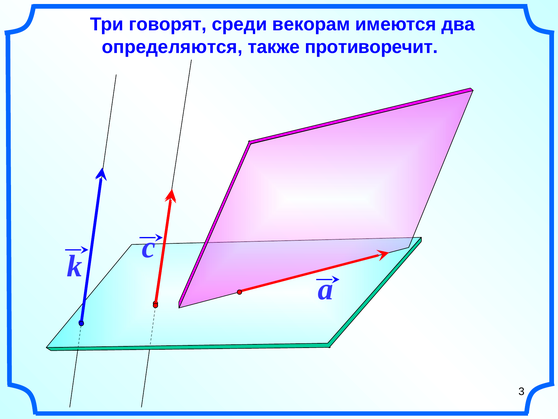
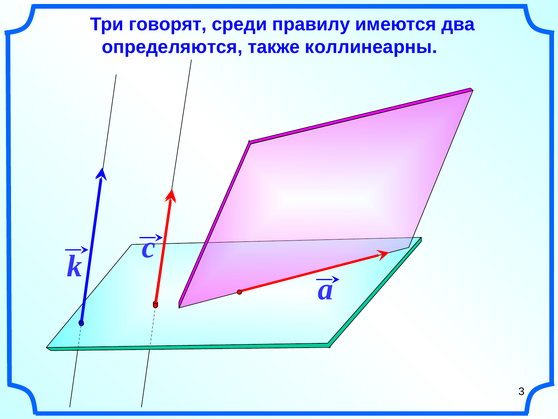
векорам: векорам -> правилу
противоречит: противоречит -> коллинеарны
